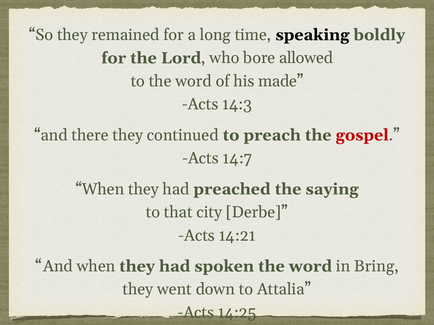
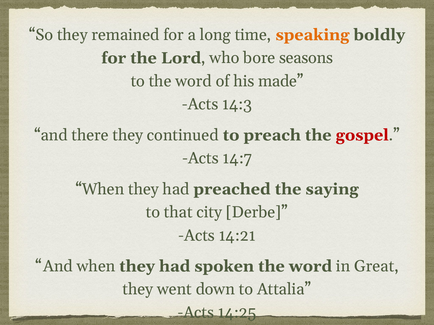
speaking colour: black -> orange
allowed: allowed -> seasons
Bring: Bring -> Great
